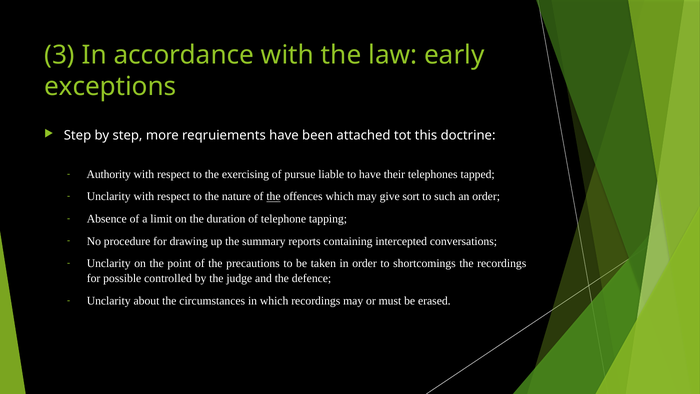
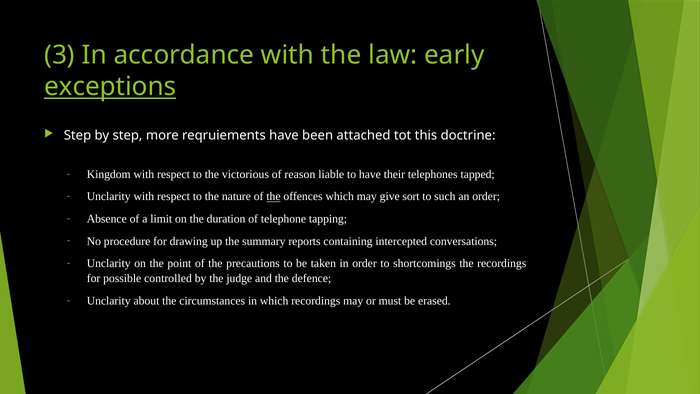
exceptions underline: none -> present
Authority: Authority -> Kingdom
exercising: exercising -> victorious
pursue: pursue -> reason
